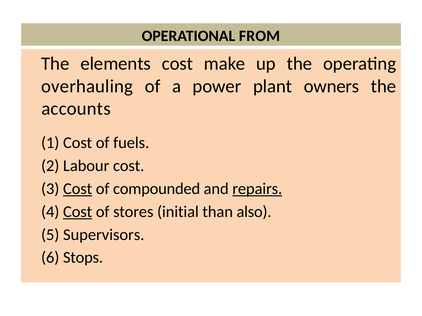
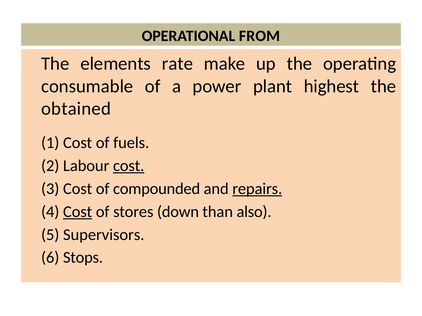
elements cost: cost -> rate
overhauling: overhauling -> consumable
owners: owners -> highest
accounts: accounts -> obtained
cost at (129, 166) underline: none -> present
Cost at (78, 189) underline: present -> none
initial: initial -> down
